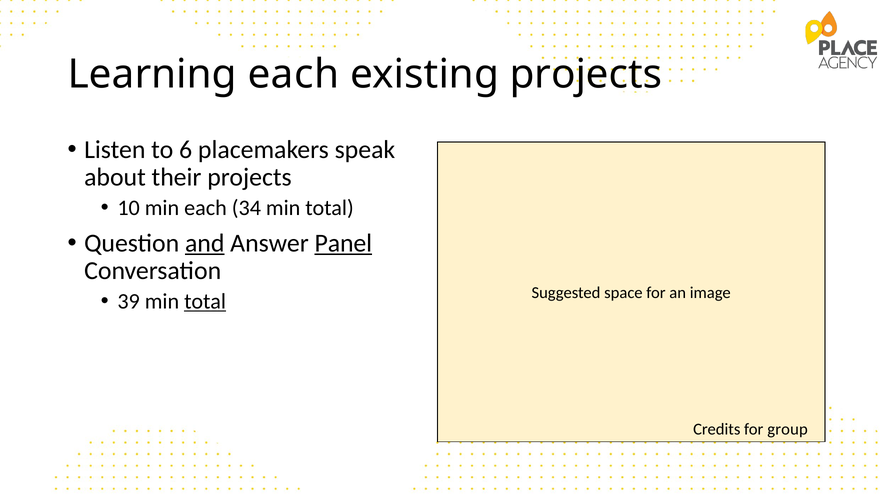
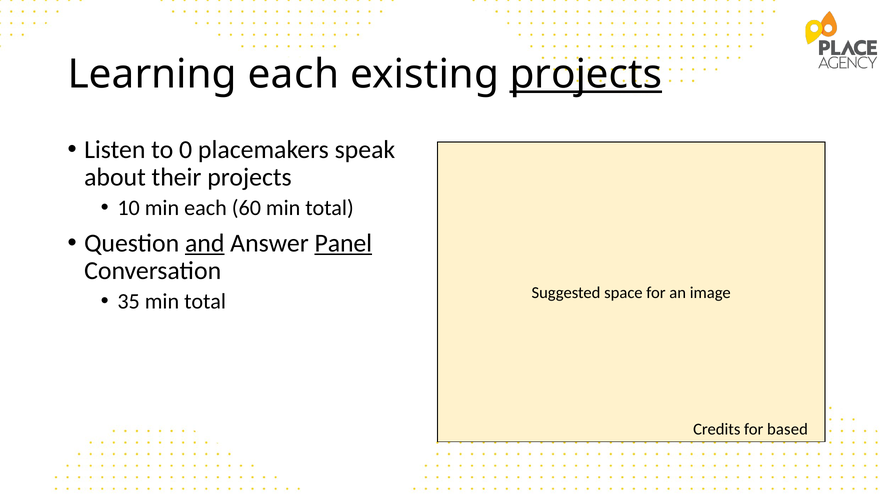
projects at (586, 74) underline: none -> present
6: 6 -> 0
34: 34 -> 60
39: 39 -> 35
total at (205, 302) underline: present -> none
group: group -> based
